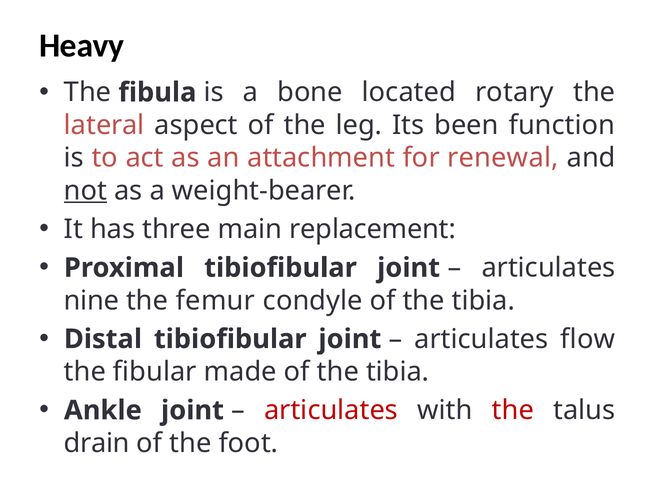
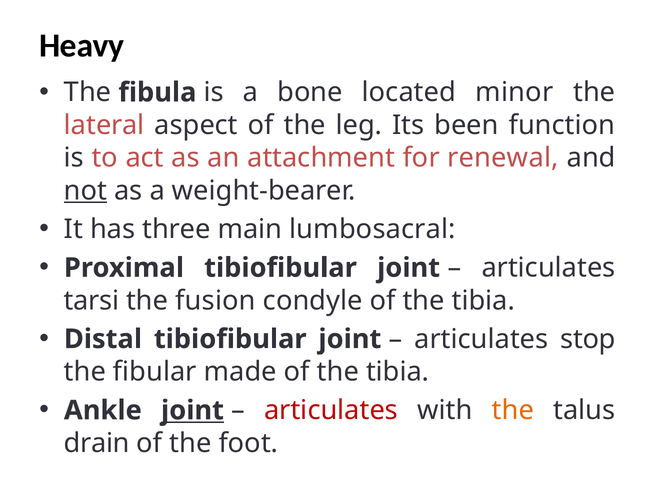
rotary: rotary -> minor
replacement: replacement -> lumbosacral
nine: nine -> tarsi
femur: femur -> fusion
flow: flow -> stop
joint at (193, 411) underline: none -> present
the at (513, 411) colour: red -> orange
